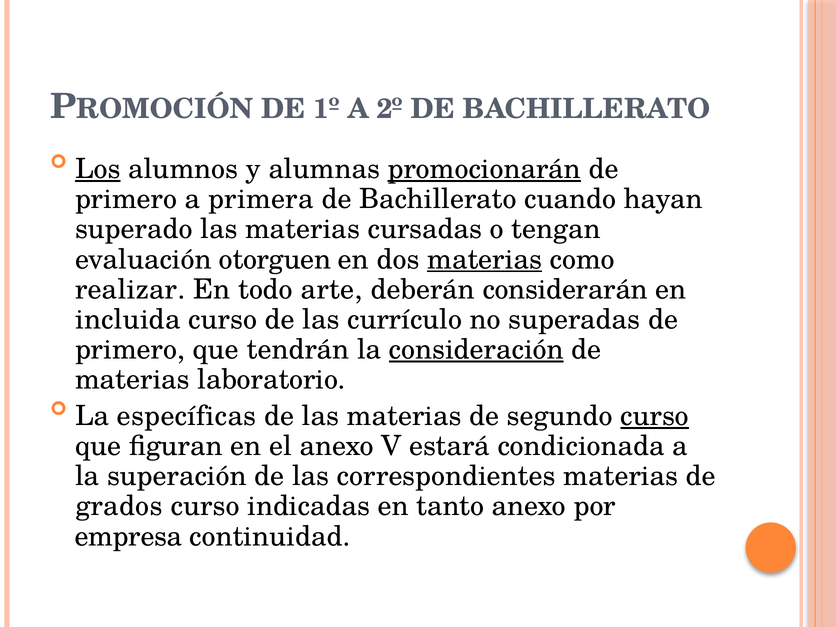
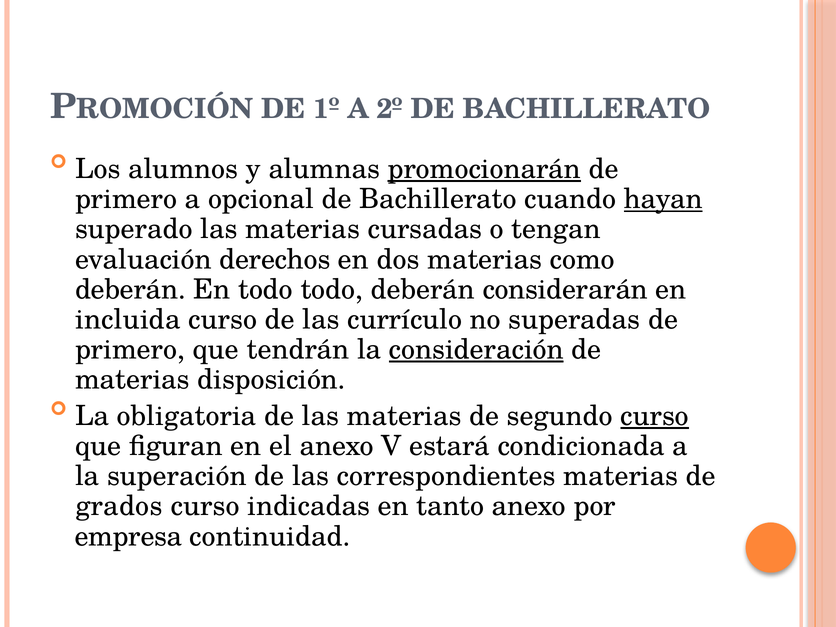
Los underline: present -> none
primera: primera -> opcional
hayan underline: none -> present
otorguen: otorguen -> derechos
materias at (485, 259) underline: present -> none
realizar at (130, 289): realizar -> deberán
todo arte: arte -> todo
laboratorio: laboratorio -> disposición
específicas: específicas -> obligatoria
